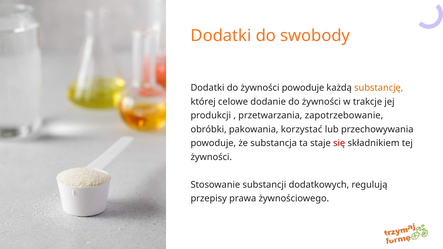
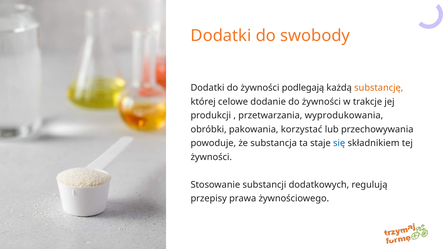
żywności powoduje: powoduje -> podlegają
zapotrzebowanie: zapotrzebowanie -> wyprodukowania
się colour: red -> blue
